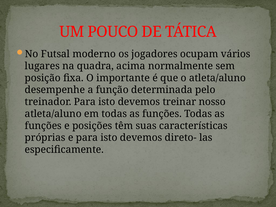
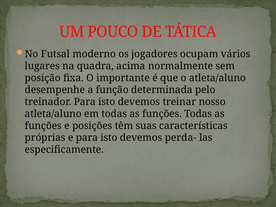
direto-: direto- -> perda-
